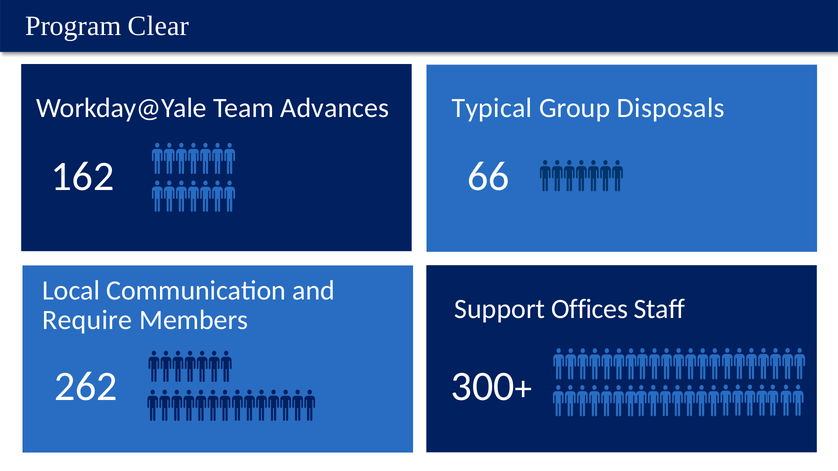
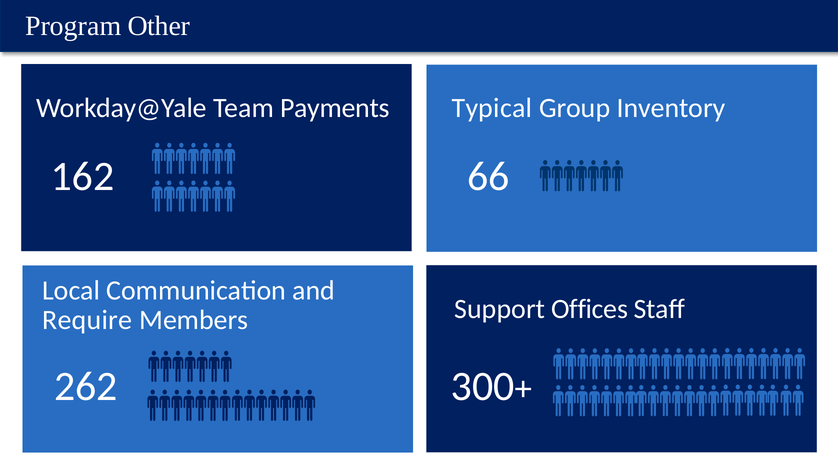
Clear: Clear -> Other
Advances: Advances -> Payments
Disposals: Disposals -> Inventory
